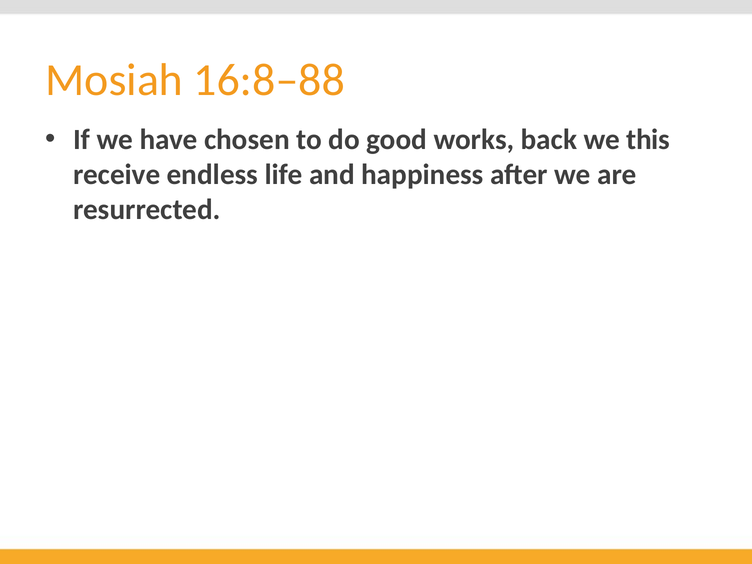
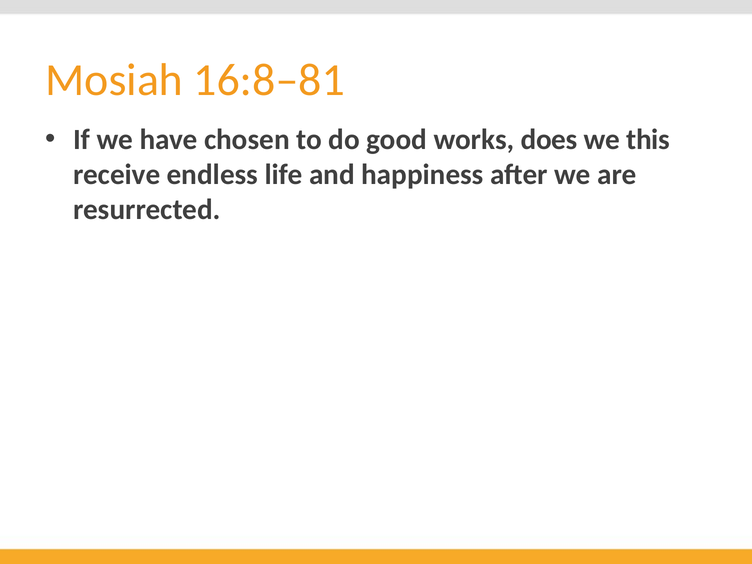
16:8–88: 16:8–88 -> 16:8–81
back: back -> does
